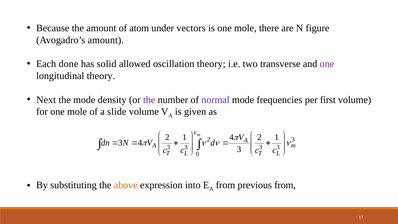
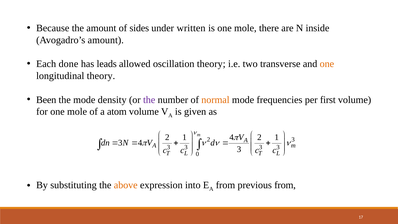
atom: atom -> sides
vectors: vectors -> written
figure: figure -> inside
solid: solid -> leads
one at (327, 64) colour: purple -> orange
Next: Next -> Been
normal colour: purple -> orange
slide: slide -> atom
